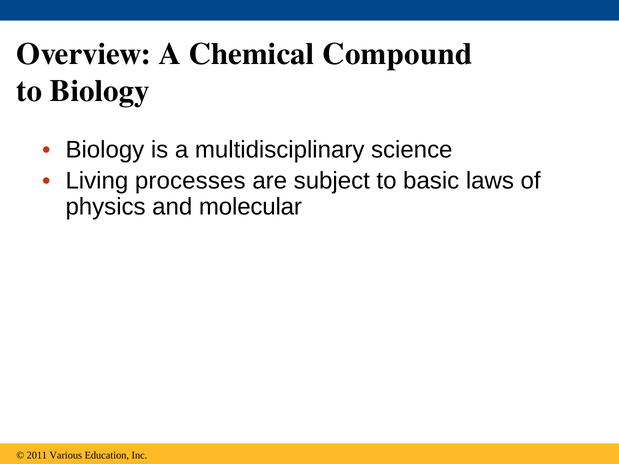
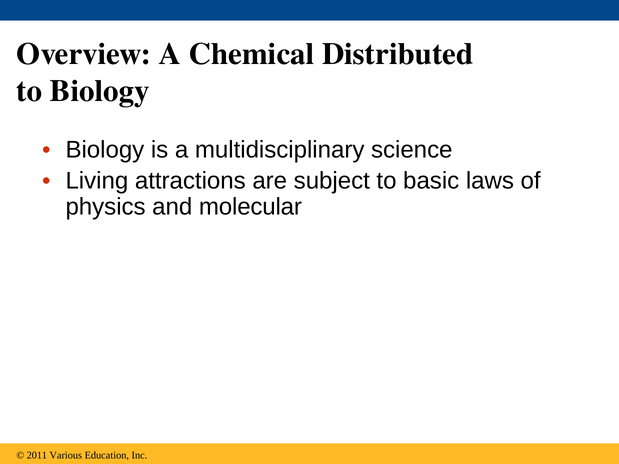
Compound: Compound -> Distributed
processes: processes -> attractions
